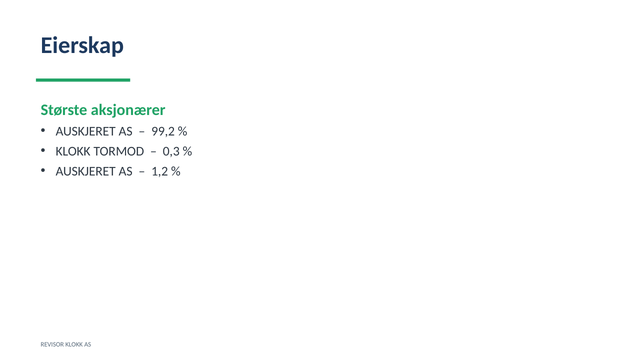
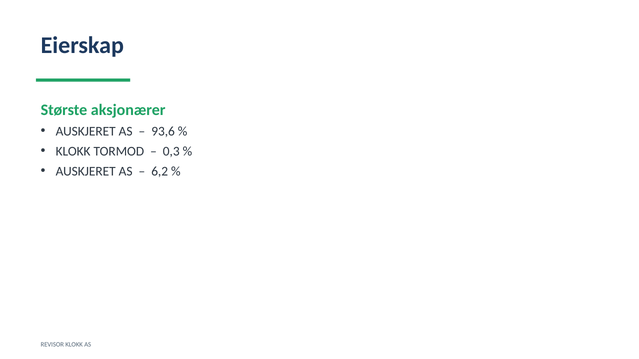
99,2: 99,2 -> 93,6
1,2: 1,2 -> 6,2
